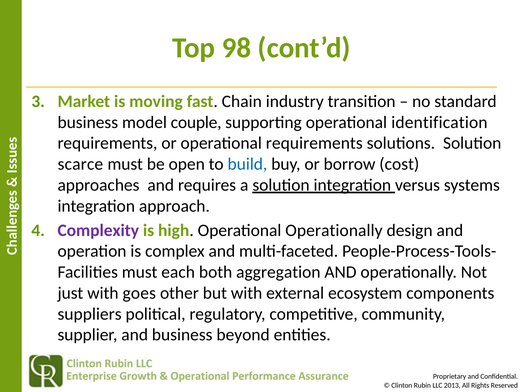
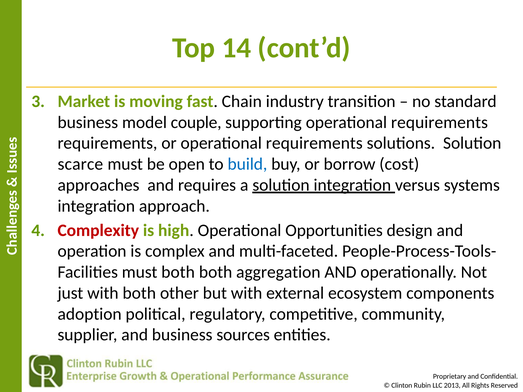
98: 98 -> 14
supporting operational identification: identification -> requirements
Complexity colour: purple -> red
Operational Operationally: Operationally -> Opportunities
must each: each -> both
with goes: goes -> both
suppliers: suppliers -> adoption
beyond: beyond -> sources
